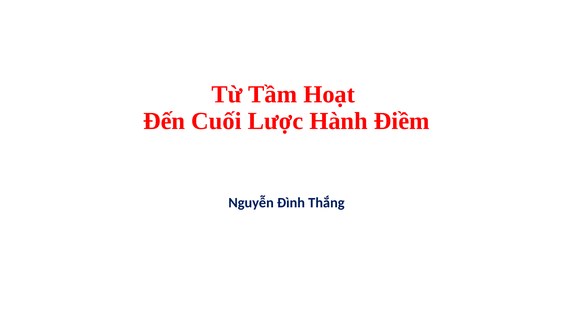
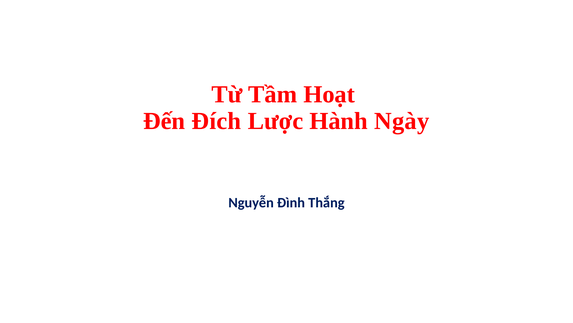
Cuối: Cuối -> Đích
Điềm: Điềm -> Ngày
